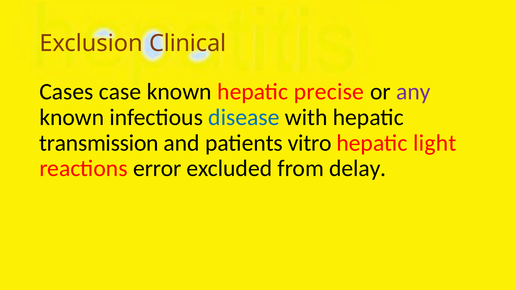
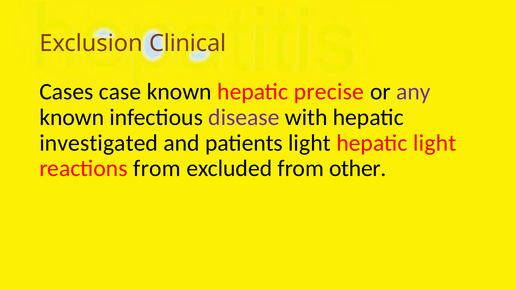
disease colour: blue -> purple
transmission: transmission -> investigated
patients vitro: vitro -> light
reactions error: error -> from
delay: delay -> other
